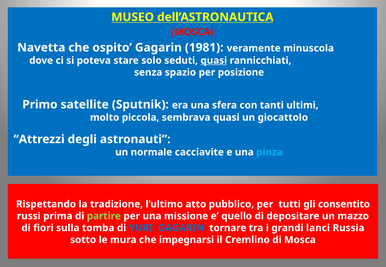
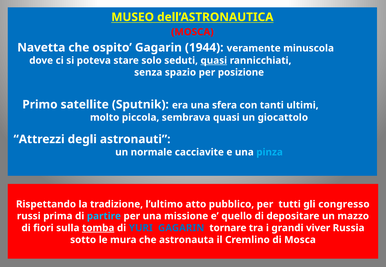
1981: 1981 -> 1944
consentito: consentito -> congresso
partire colour: light green -> light blue
tomba underline: none -> present
lanci: lanci -> viver
impegnarsi: impegnarsi -> astronauta
